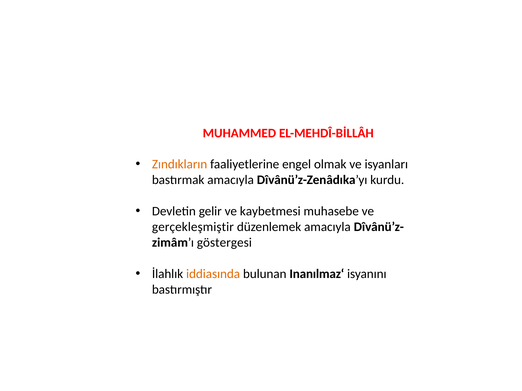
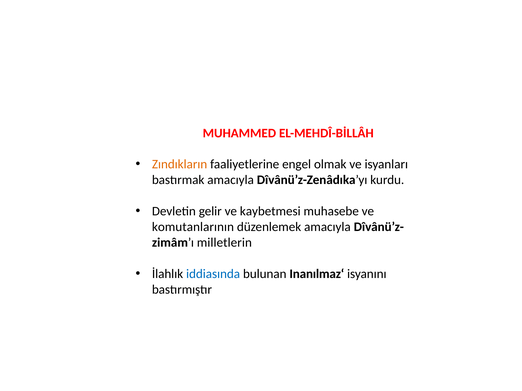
gerçekleşmiştir: gerçekleşmiştir -> komutanlarının
göstergesi: göstergesi -> milletlerin
iddiasında colour: orange -> blue
